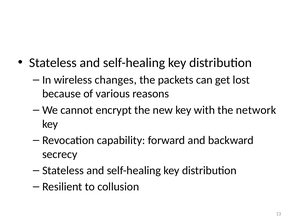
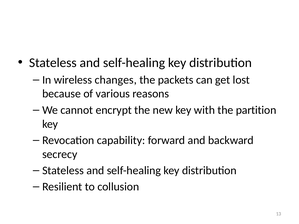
network: network -> partition
